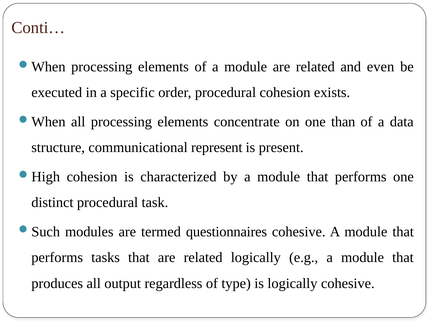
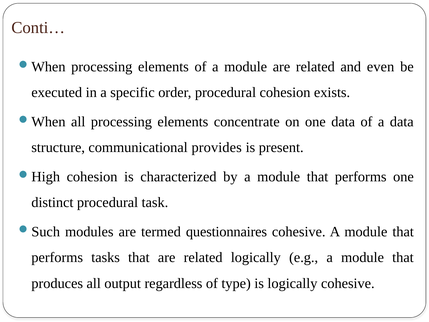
one than: than -> data
represent: represent -> provides
